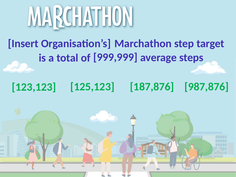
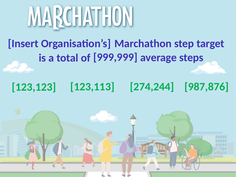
187,876: 187,876 -> 274,244
125,123: 125,123 -> 123,113
